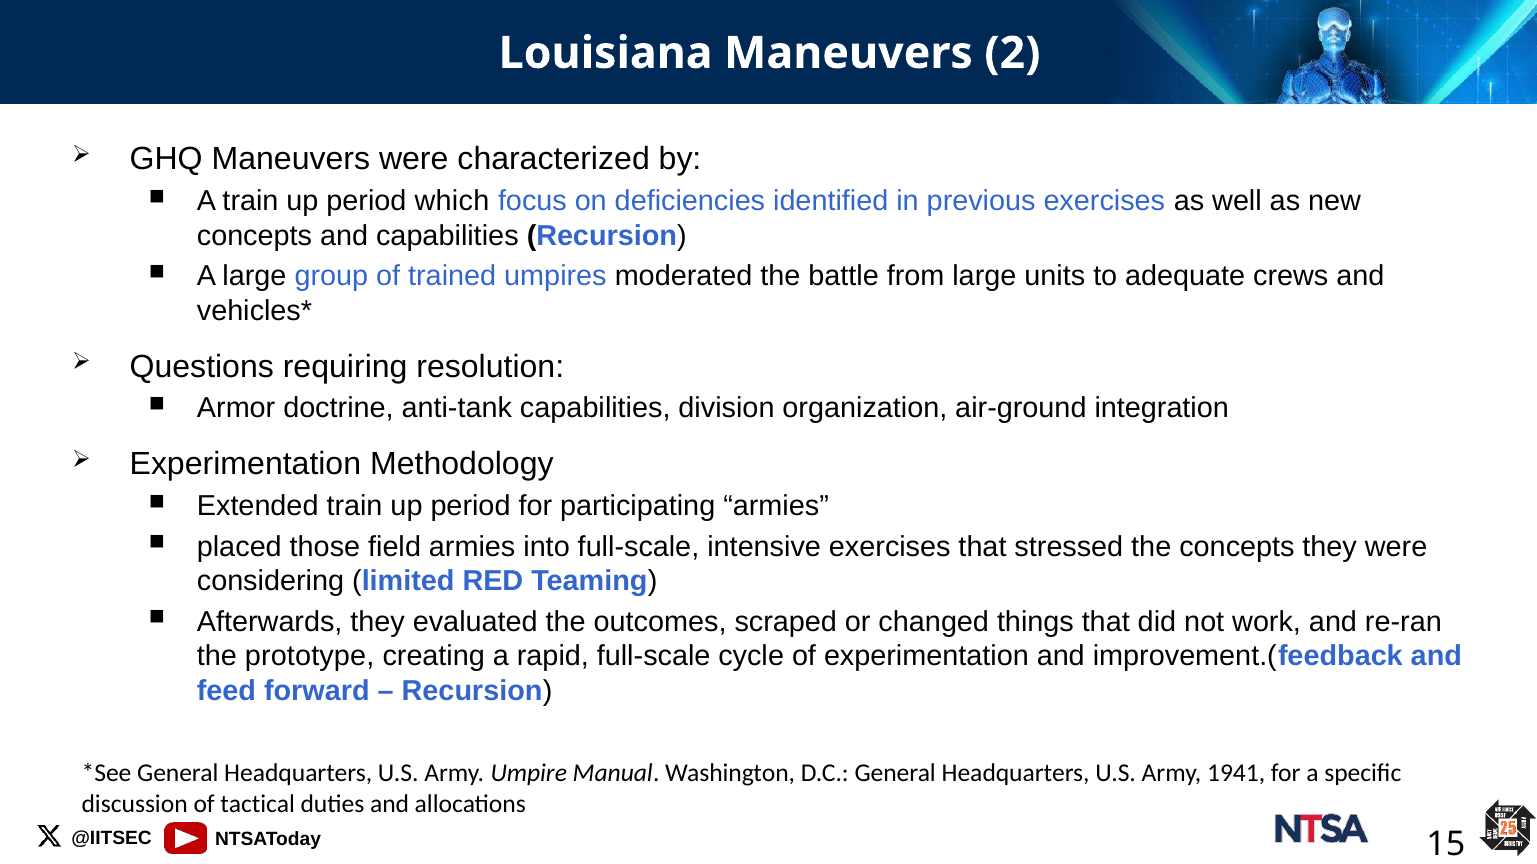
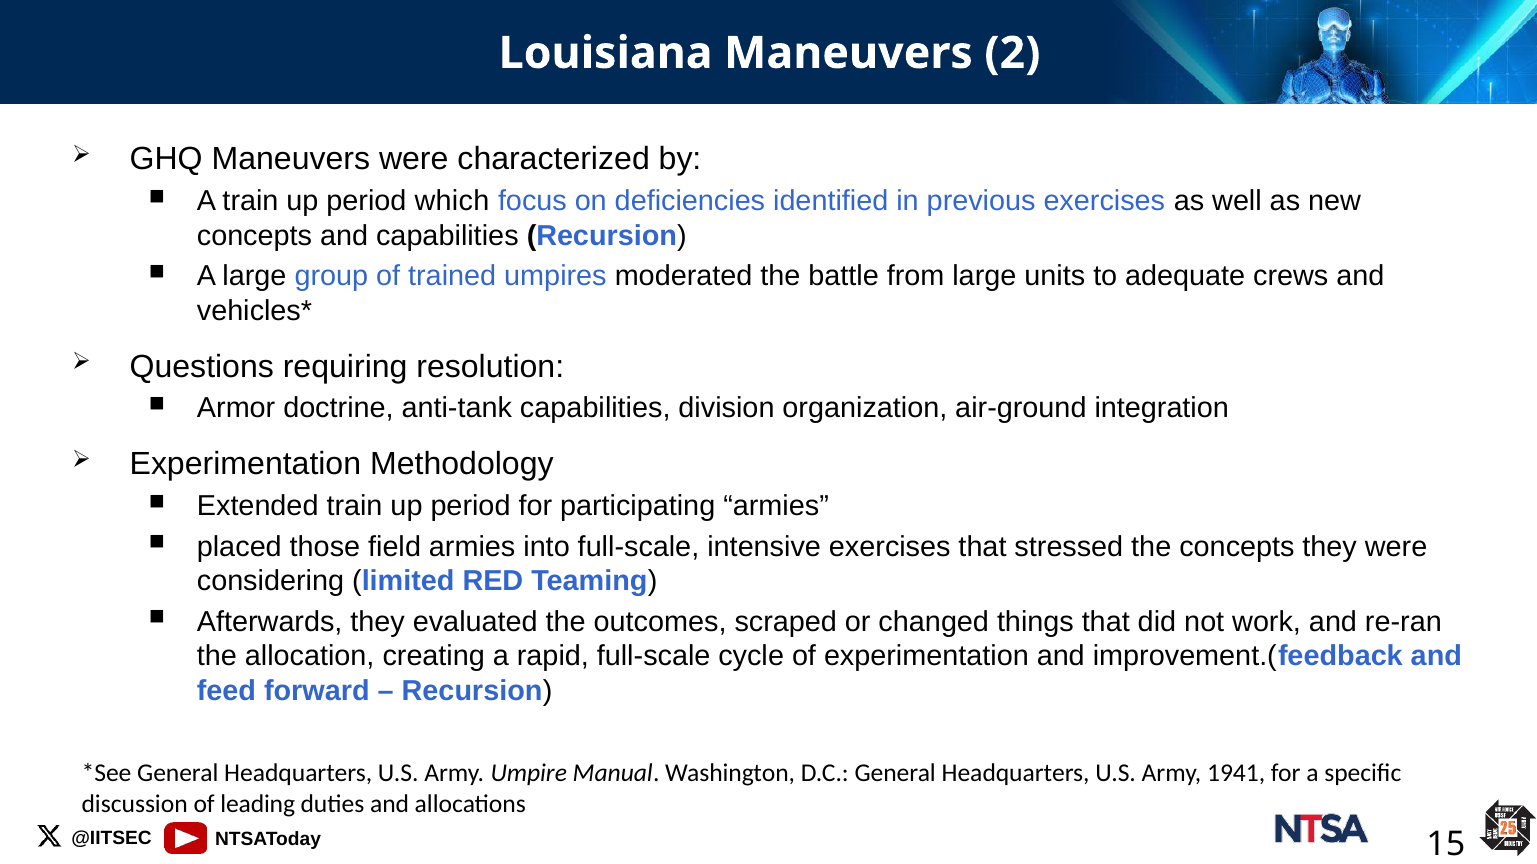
prototype: prototype -> allocation
tactical: tactical -> leading
